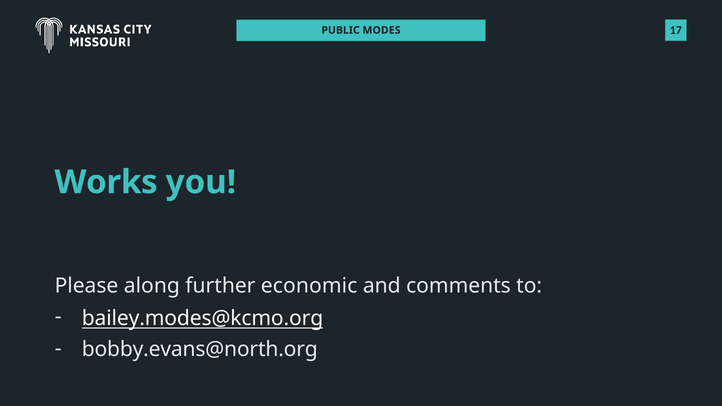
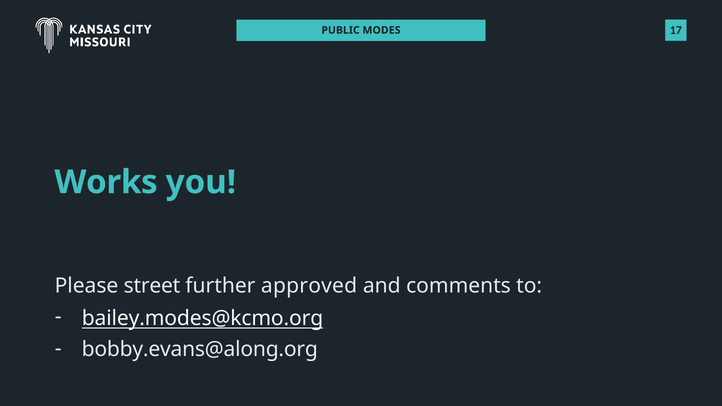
along: along -> street
economic: economic -> approved
bobby.evans@north.org: bobby.evans@north.org -> bobby.evans@along.org
